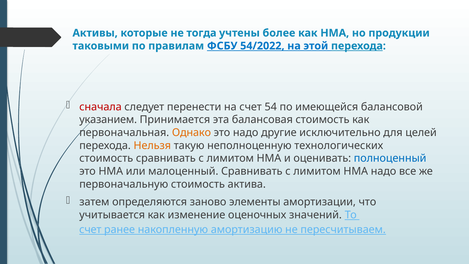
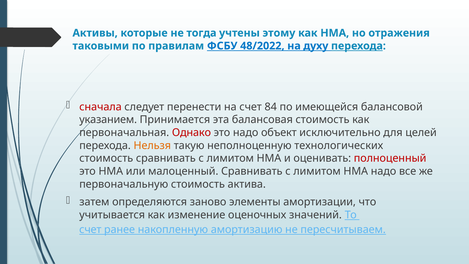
более: более -> этому
продукции: продукции -> отражения
54/2022: 54/2022 -> 48/2022
этой: этой -> духу
54: 54 -> 84
Однако colour: orange -> red
другие: другие -> объект
полноценный colour: blue -> red
